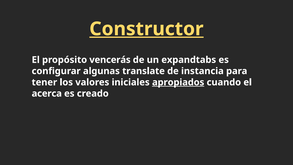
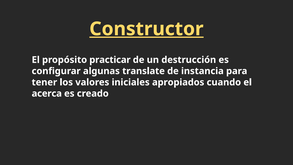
vencerás: vencerás -> practicar
expandtabs: expandtabs -> destrucción
apropiados underline: present -> none
